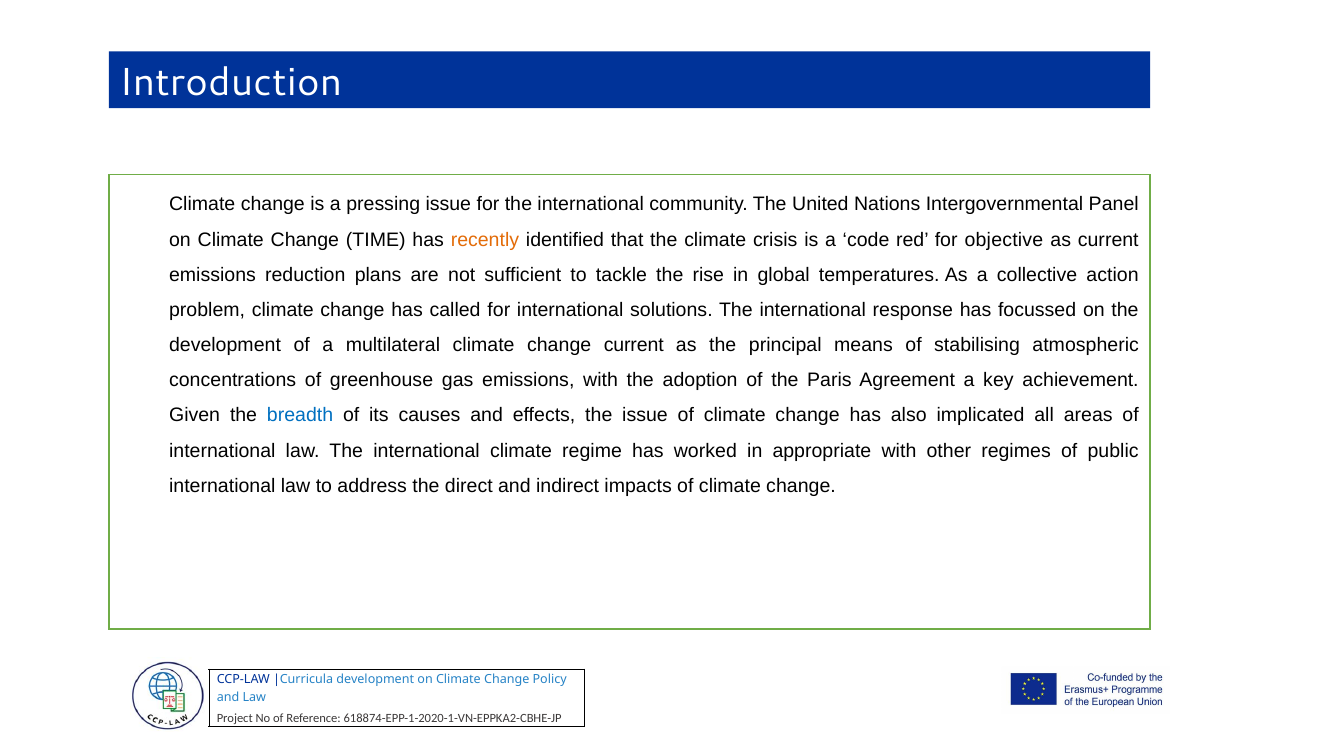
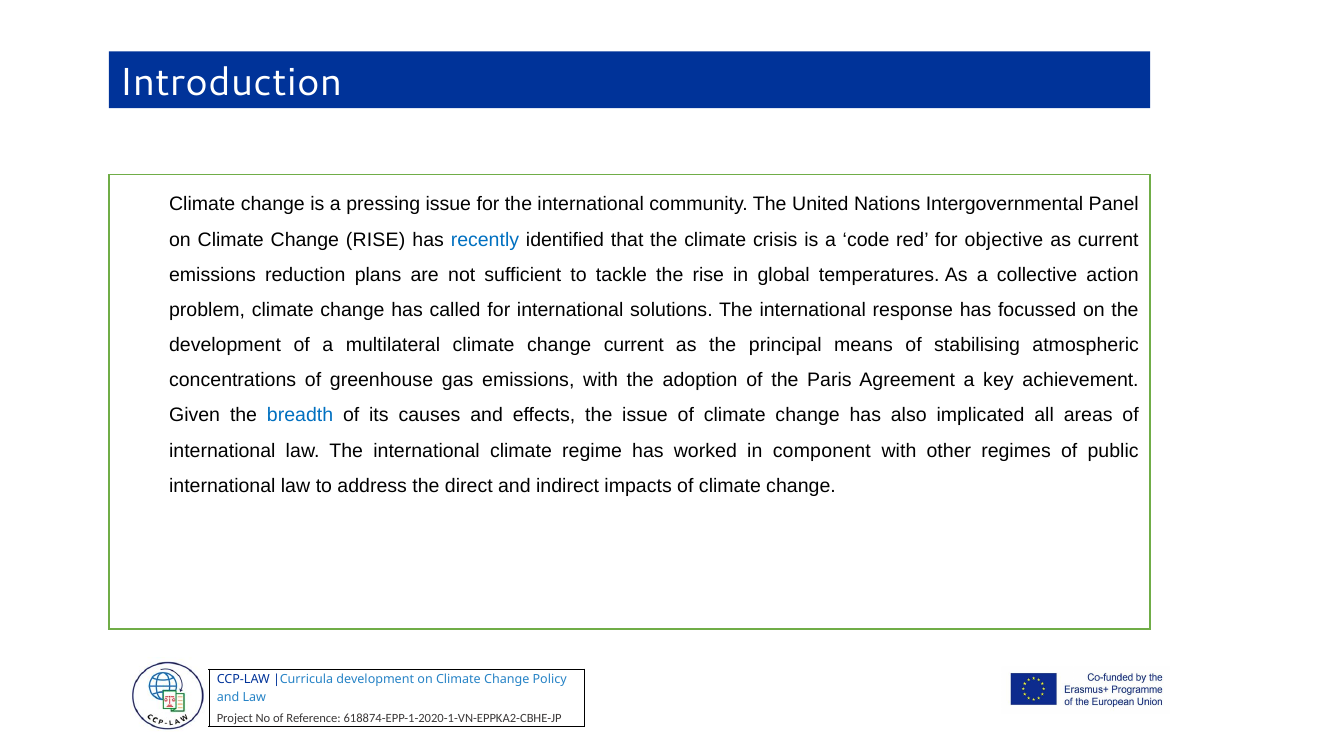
Change TIME: TIME -> RISE
recently colour: orange -> blue
appropriate: appropriate -> component
